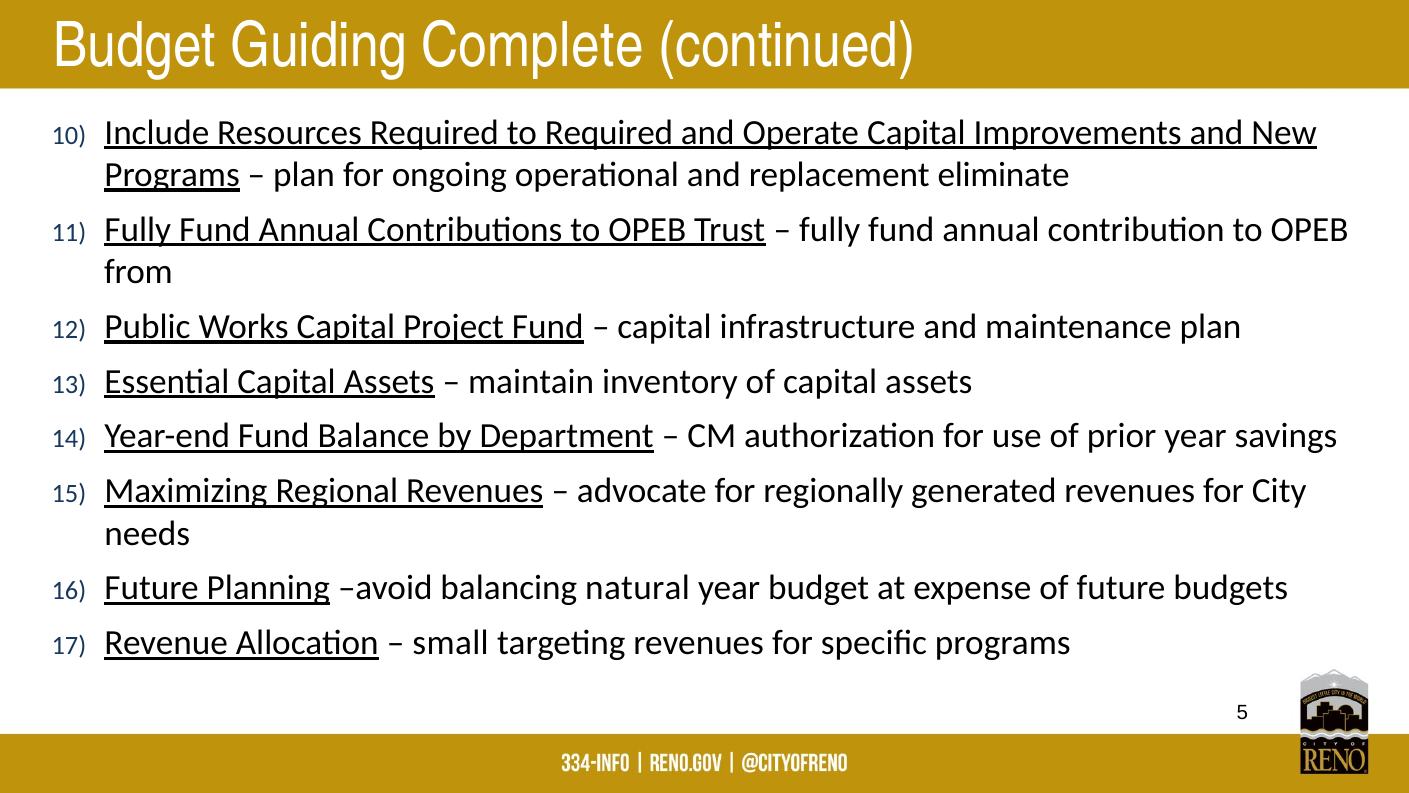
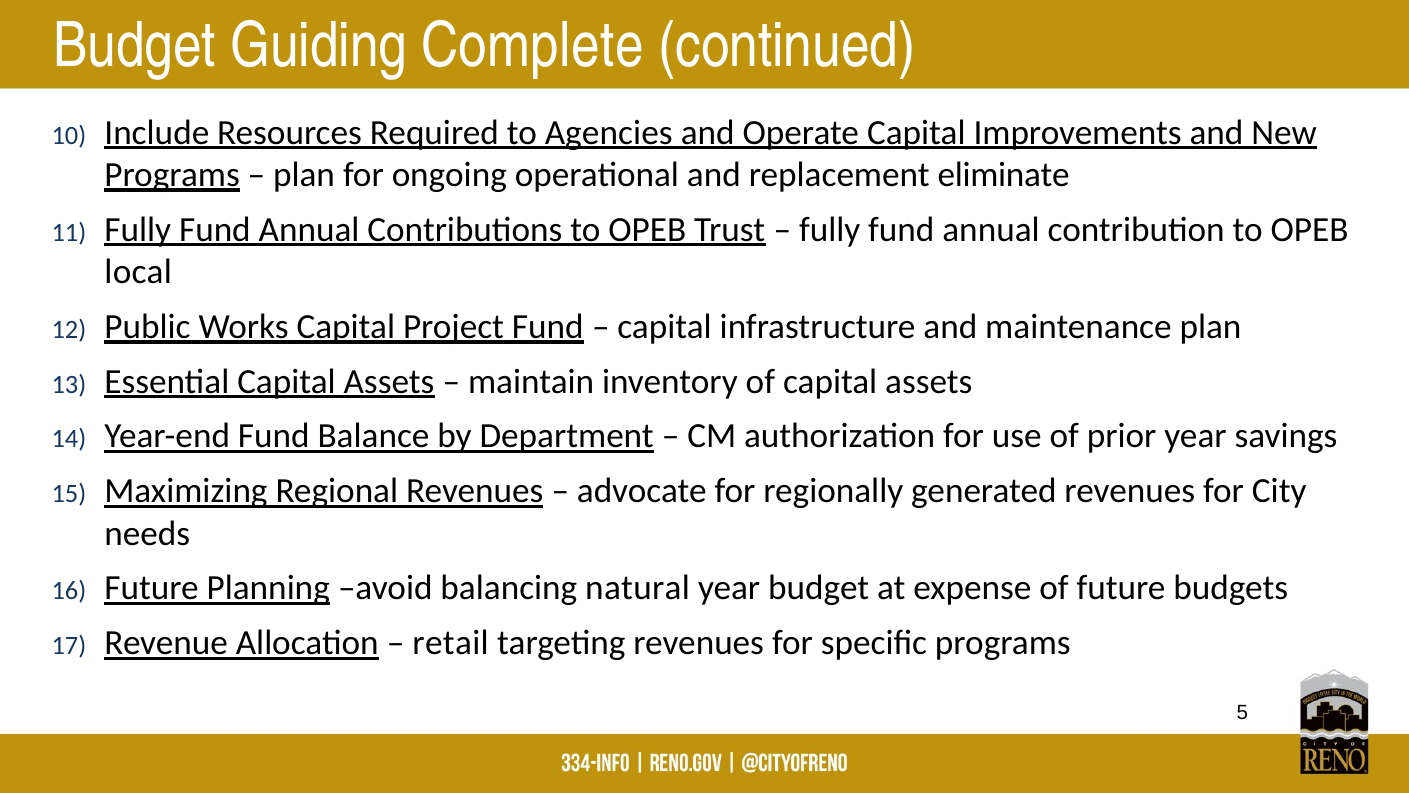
to Required: Required -> Agencies
from: from -> local
small: small -> retail
